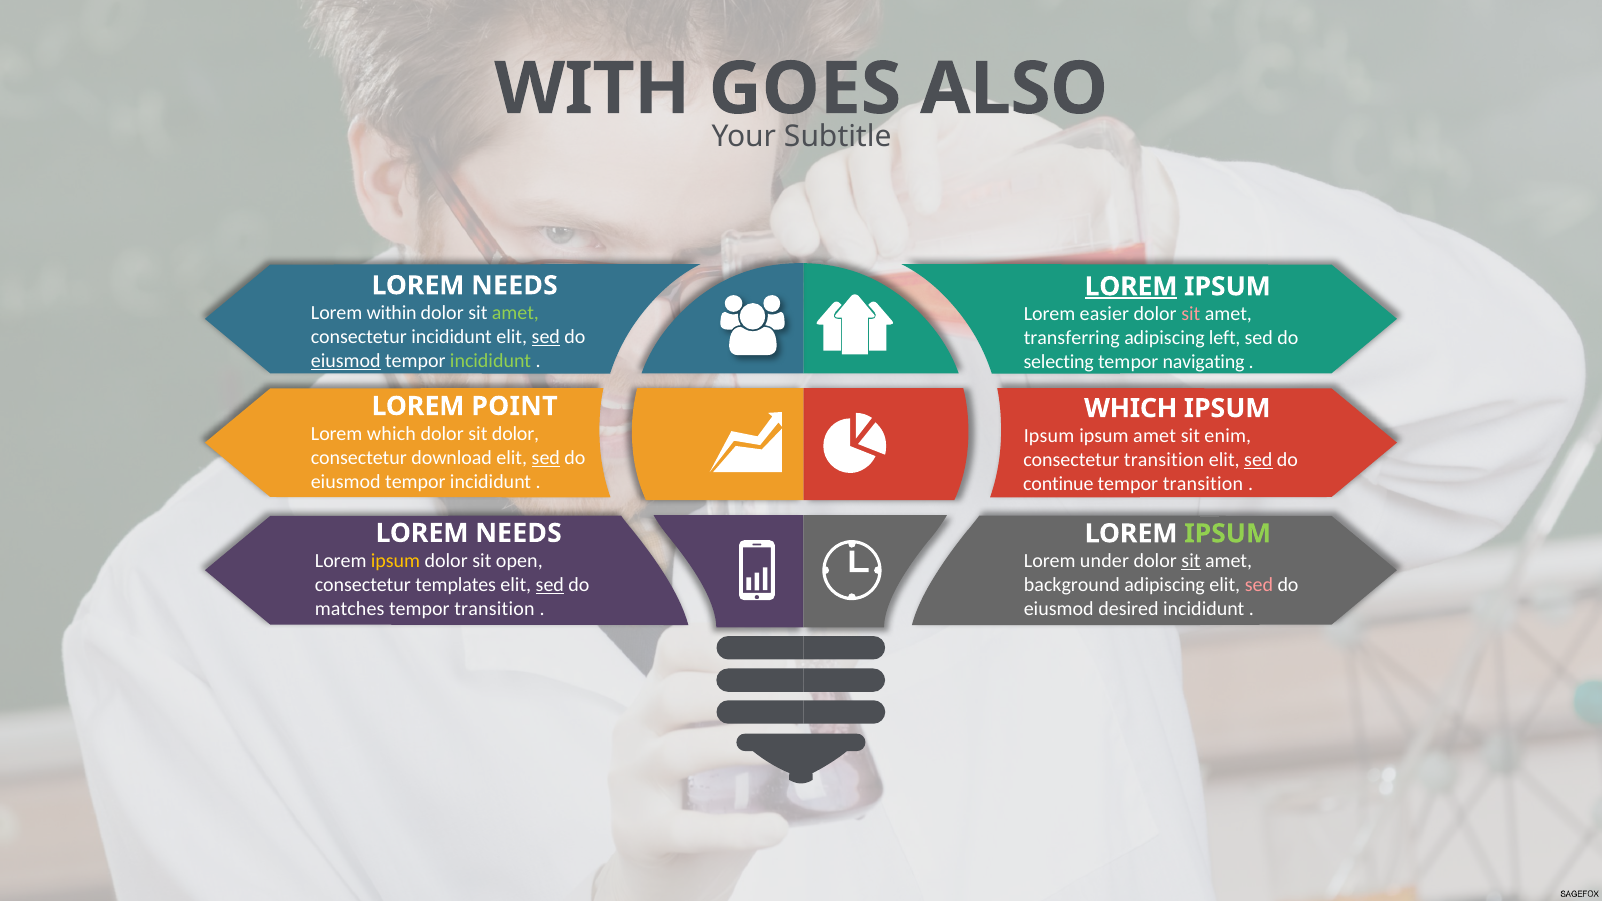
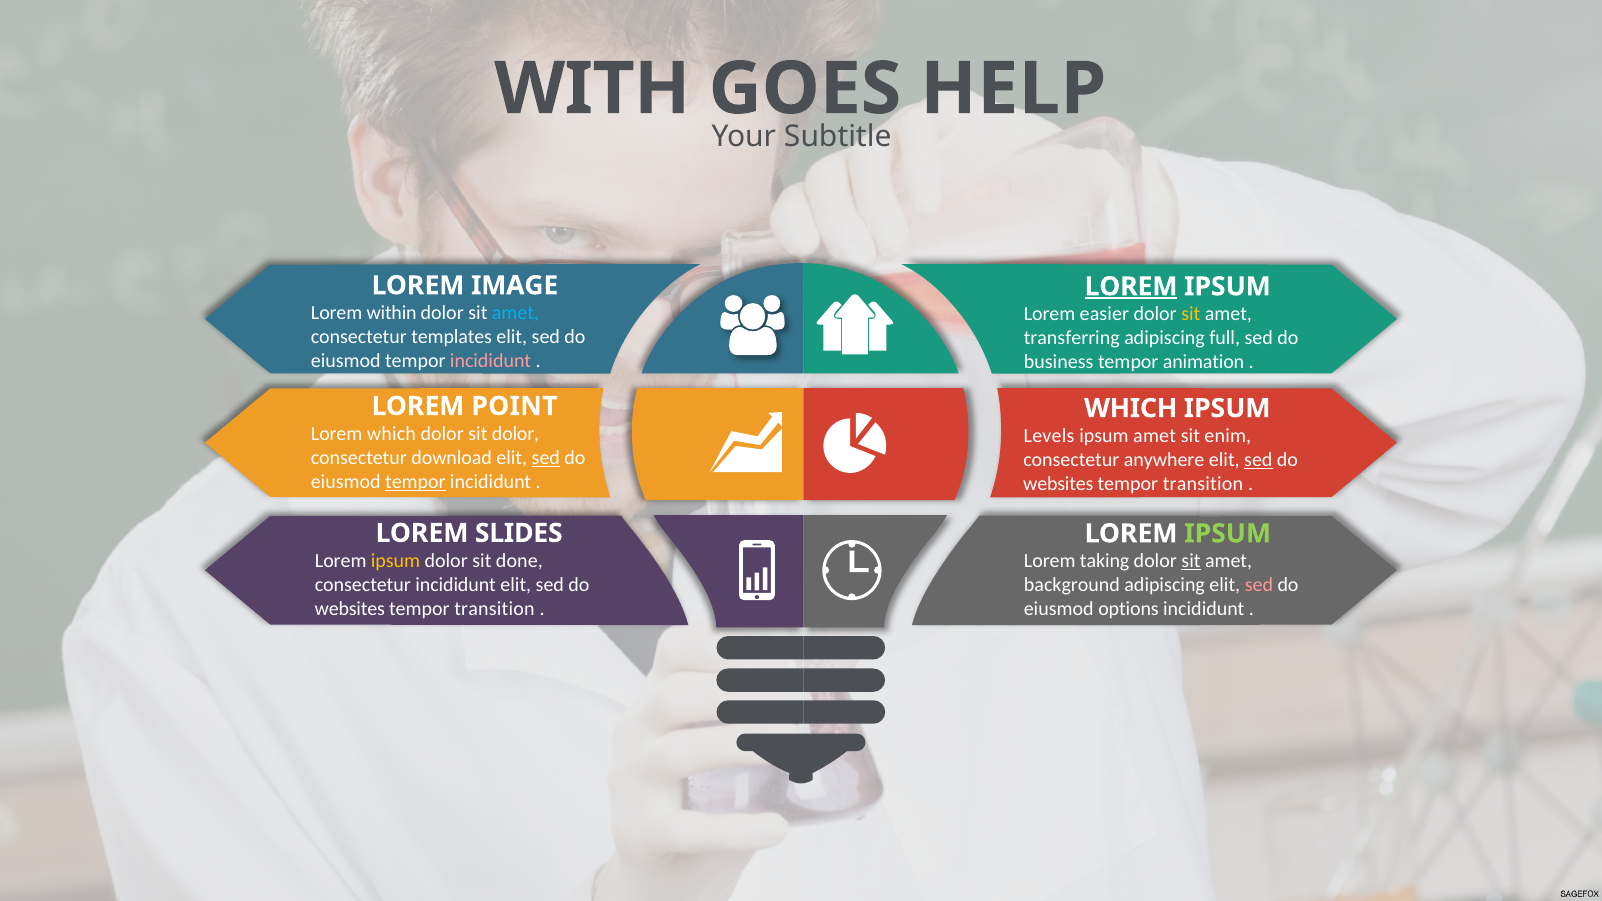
ALSO: ALSO -> HELP
NEEDS at (514, 286): NEEDS -> IMAGE
amet at (515, 313) colour: light green -> light blue
sit at (1191, 314) colour: pink -> yellow
consectetur incididunt: incididunt -> templates
sed at (546, 337) underline: present -> none
left: left -> full
eiusmod at (346, 361) underline: present -> none
incididunt at (491, 361) colour: light green -> pink
selecting: selecting -> business
navigating: navigating -> animation
Ipsum at (1049, 436): Ipsum -> Levels
consectetur transition: transition -> anywhere
tempor at (415, 482) underline: none -> present
continue at (1058, 484): continue -> websites
NEEDS at (518, 533): NEEDS -> SLIDES
open: open -> done
under: under -> taking
consectetur templates: templates -> incididunt
sed at (550, 585) underline: present -> none
matches at (350, 609): matches -> websites
desired: desired -> options
